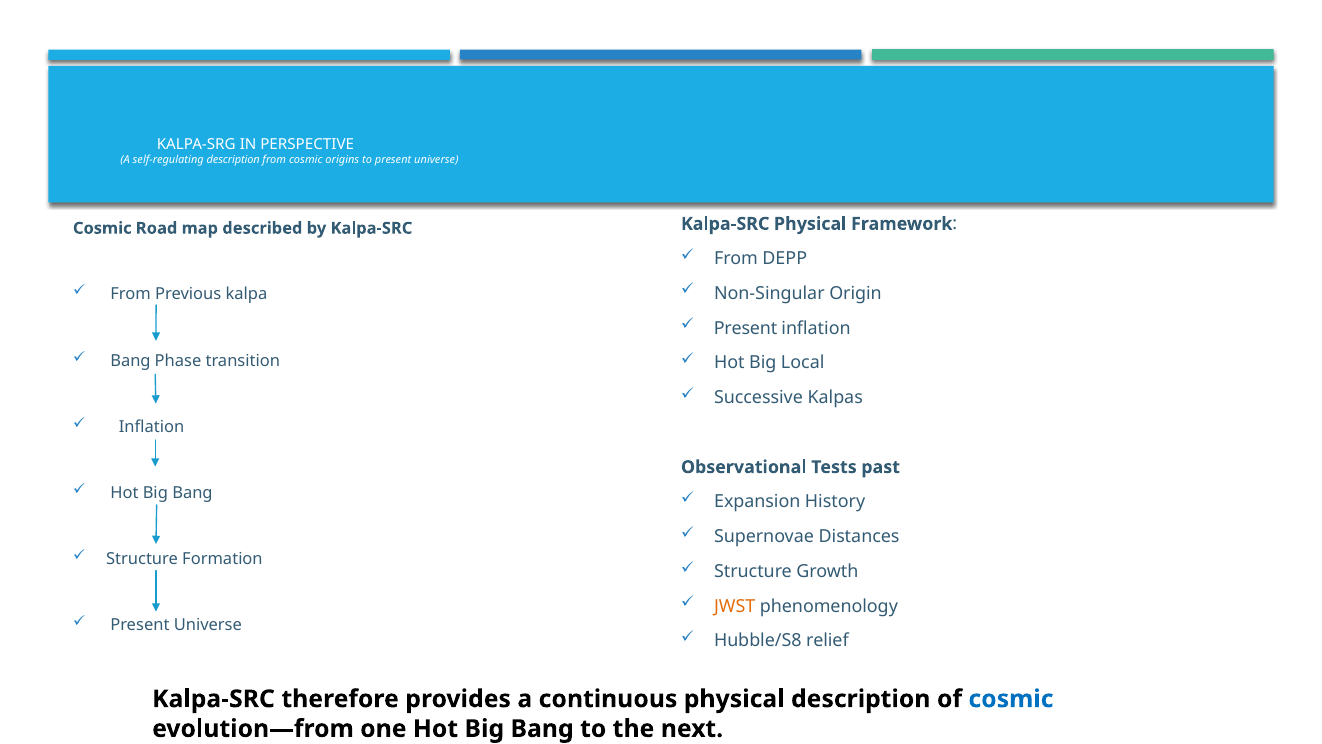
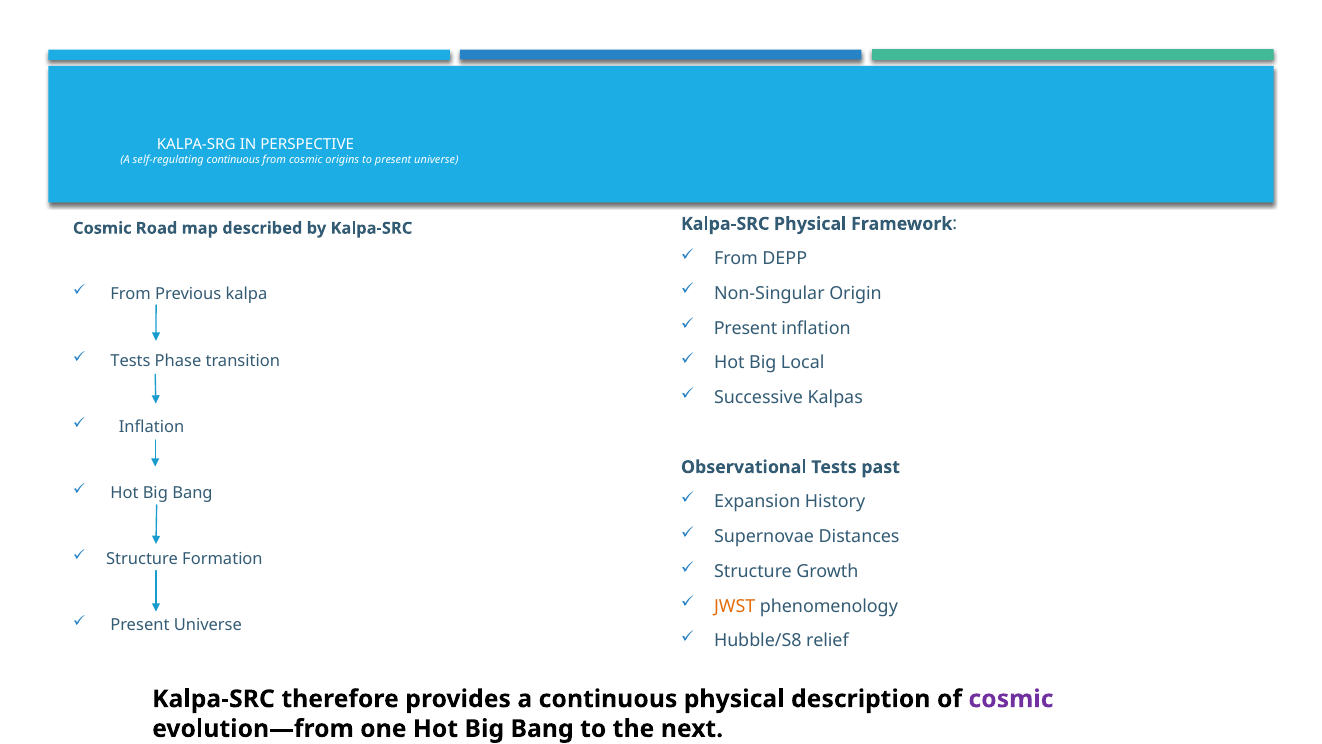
self-regulating description: description -> continuous
Bang at (130, 360): Bang -> Tests
cosmic at (1011, 699) colour: blue -> purple
